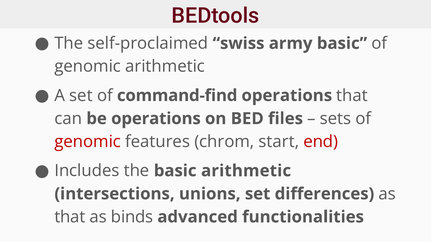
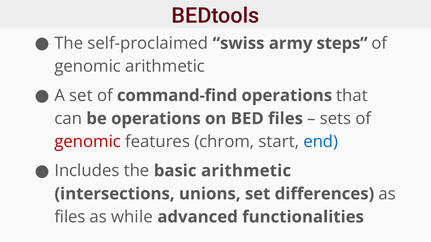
army basic: basic -> steps
end colour: red -> blue
that at (70, 217): that -> files
binds: binds -> while
